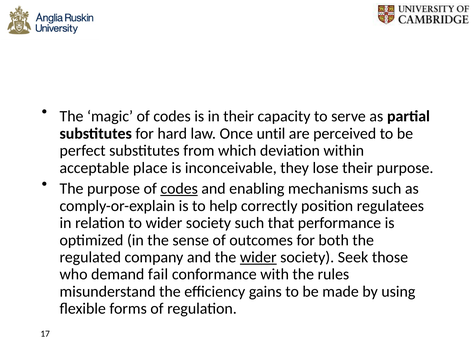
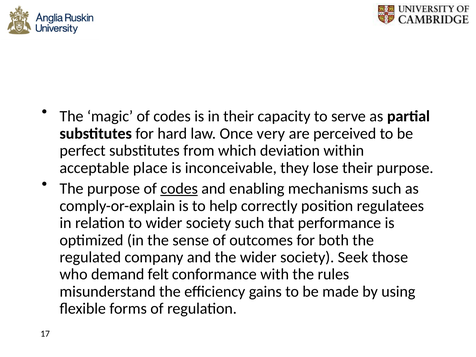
until: until -> very
wider at (258, 257) underline: present -> none
fail: fail -> felt
